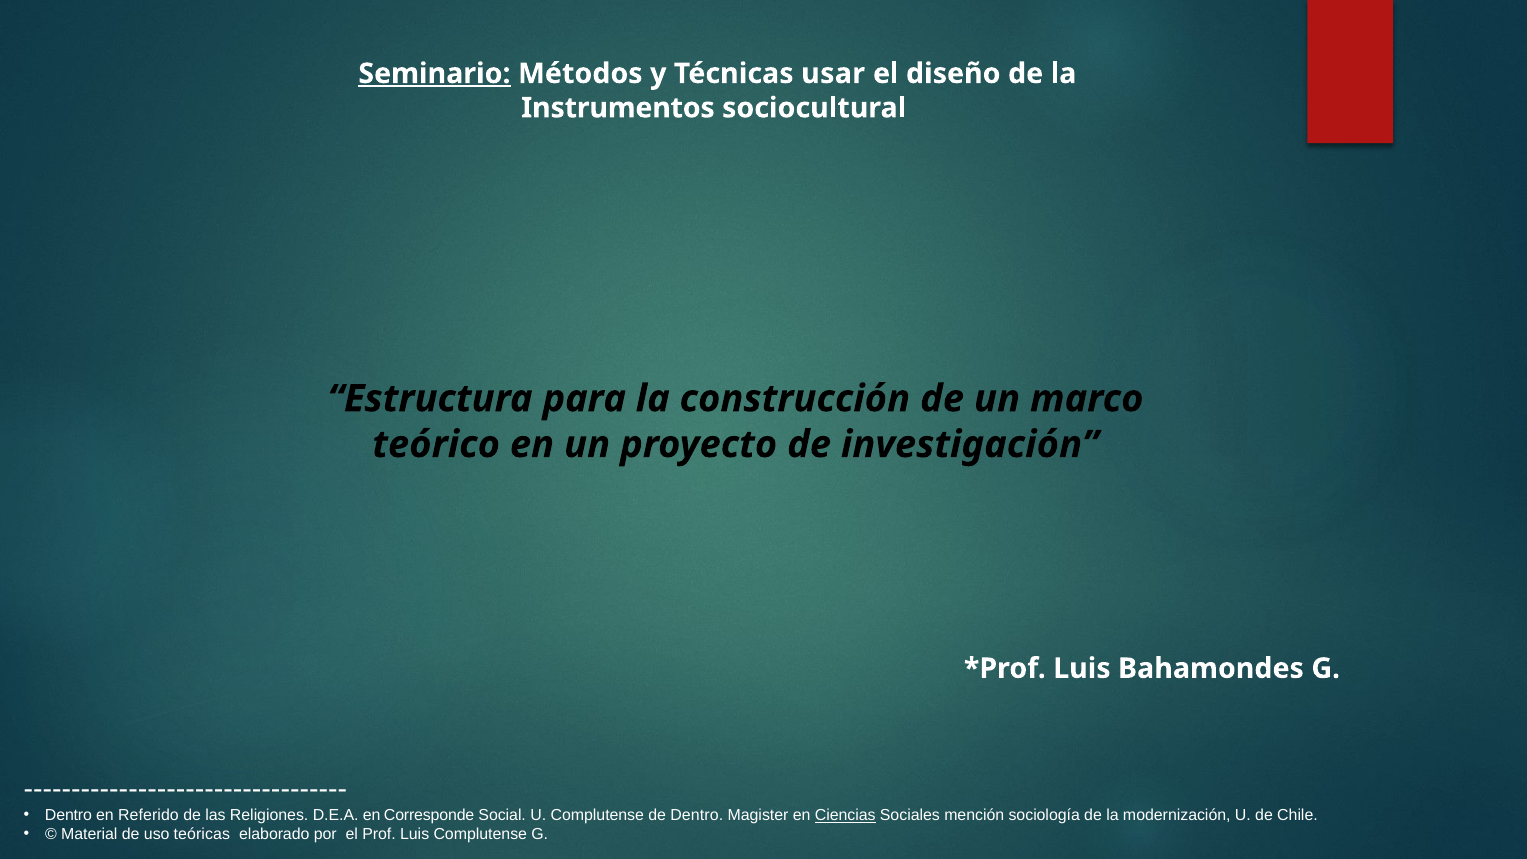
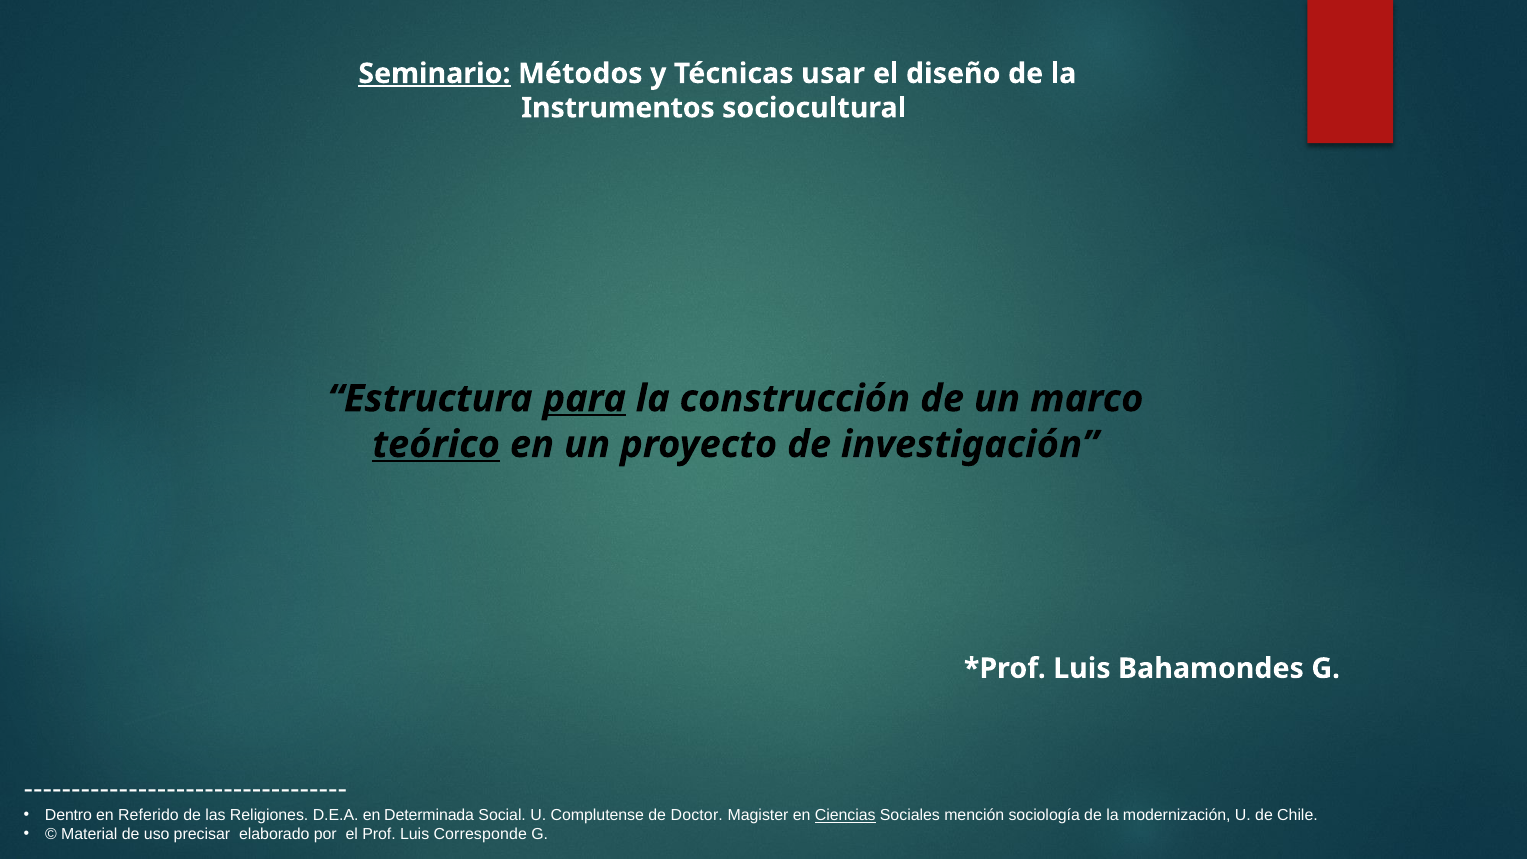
para underline: none -> present
teórico underline: none -> present
Corresponde: Corresponde -> Determinada
de Dentro: Dentro -> Doctor
teóricas: teóricas -> precisar
Luis Complutense: Complutense -> Corresponde
